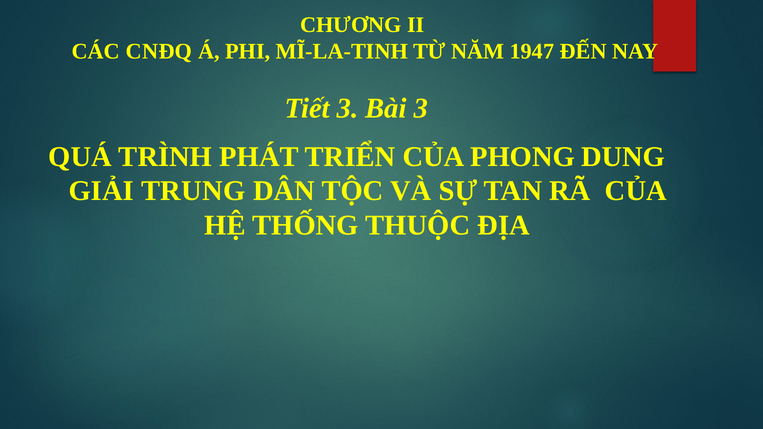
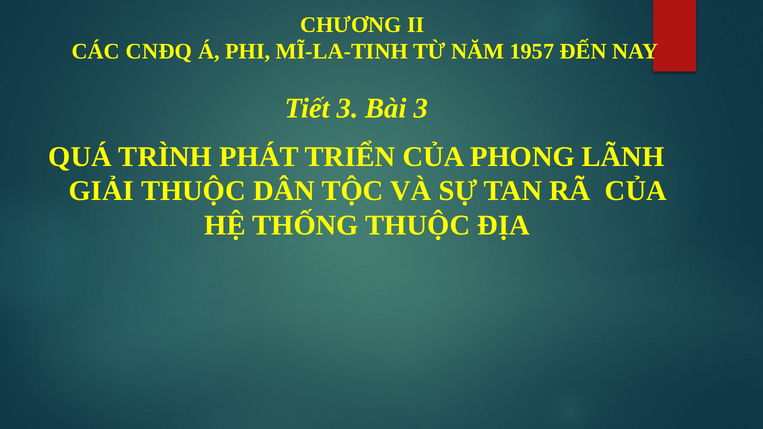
1947: 1947 -> 1957
DUNG: DUNG -> LÃNH
GIẢI TRUNG: TRUNG -> THUỘC
